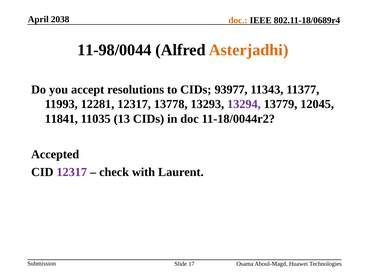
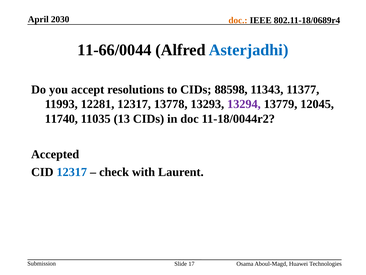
2038: 2038 -> 2030
11-98/0044: 11-98/0044 -> 11-66/0044
Asterjadhi colour: orange -> blue
93977: 93977 -> 88598
11841: 11841 -> 11740
12317 at (72, 172) colour: purple -> blue
